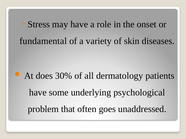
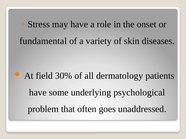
does: does -> field
